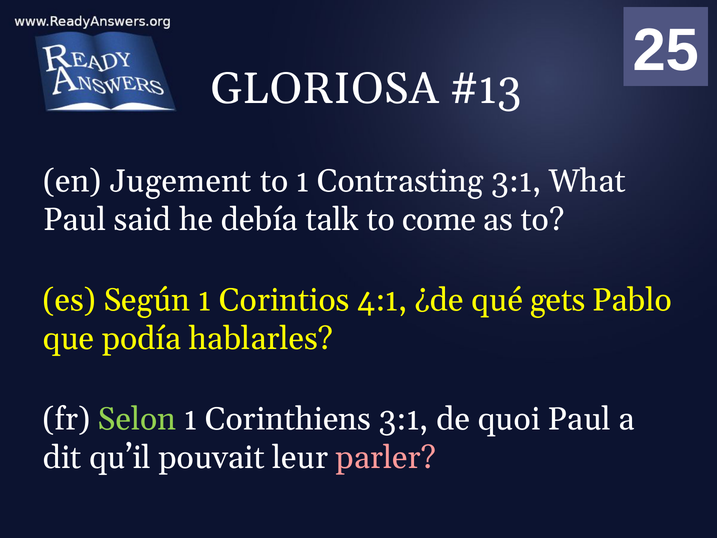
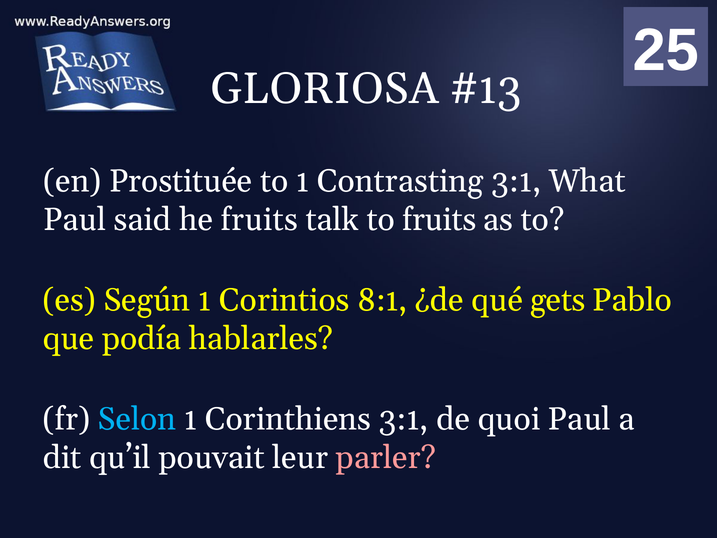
Jugement: Jugement -> Prostituée
he debía: debía -> fruits
to come: come -> fruits
4:1: 4:1 -> 8:1
Selon colour: light green -> light blue
